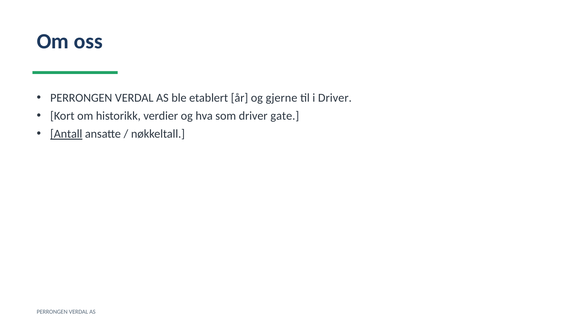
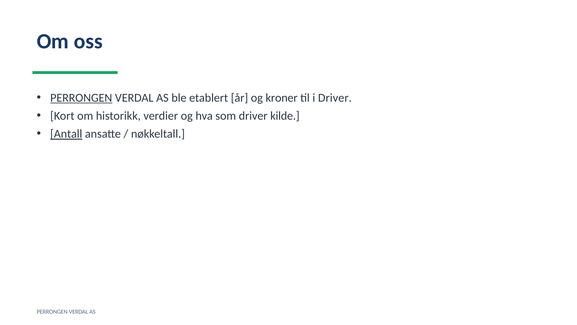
PERRONGEN at (81, 98) underline: none -> present
gjerne: gjerne -> kroner
gate: gate -> kilde
